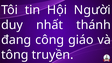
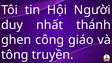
đang: đang -> ghen
